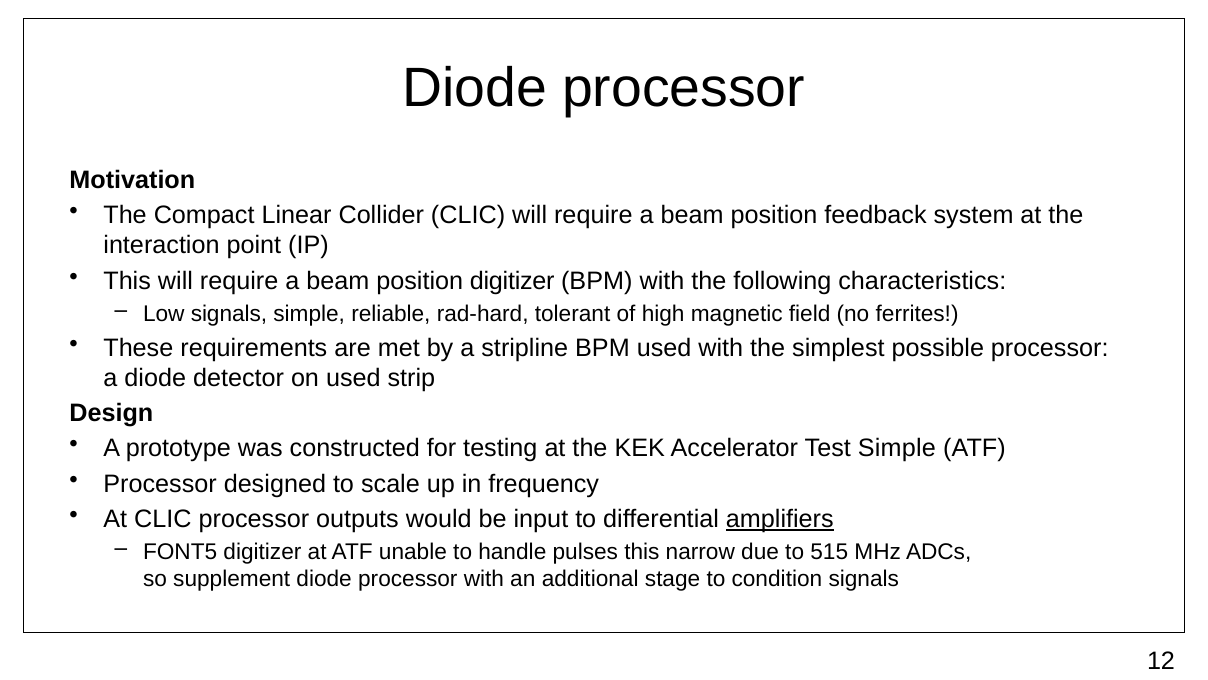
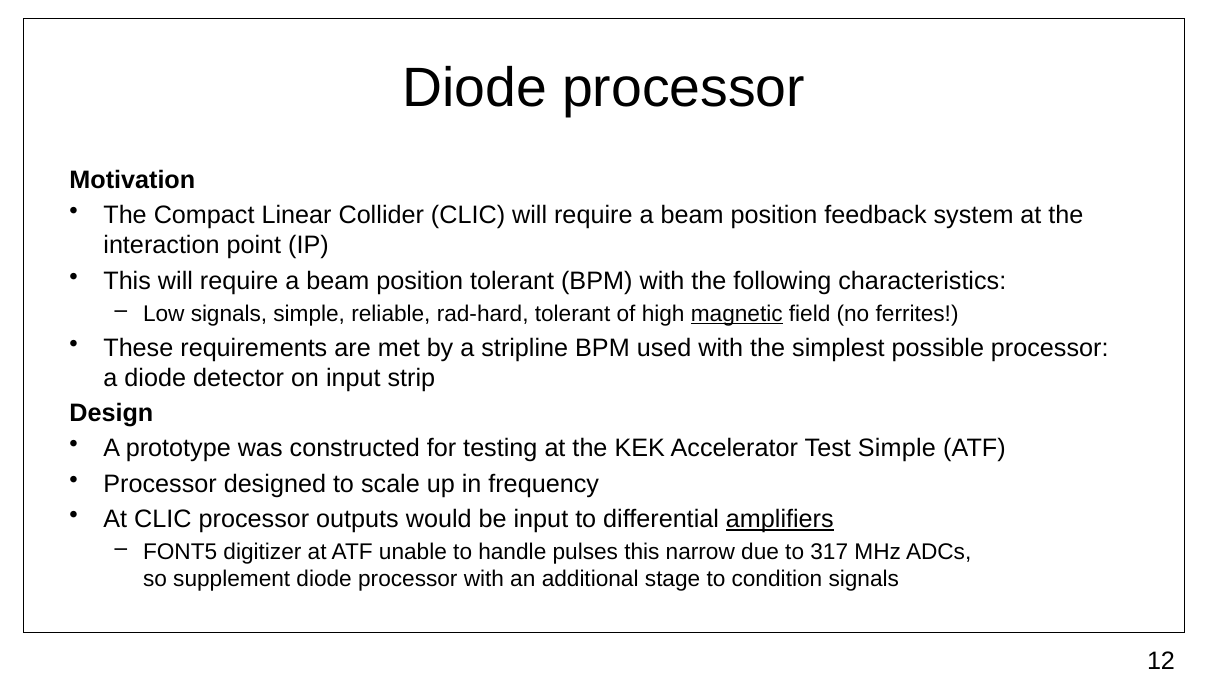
position digitizer: digitizer -> tolerant
magnetic underline: none -> present
on used: used -> input
515: 515 -> 317
